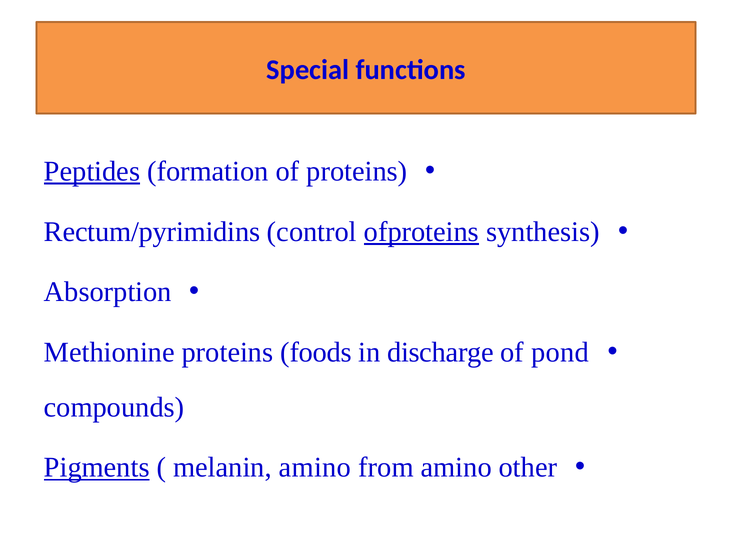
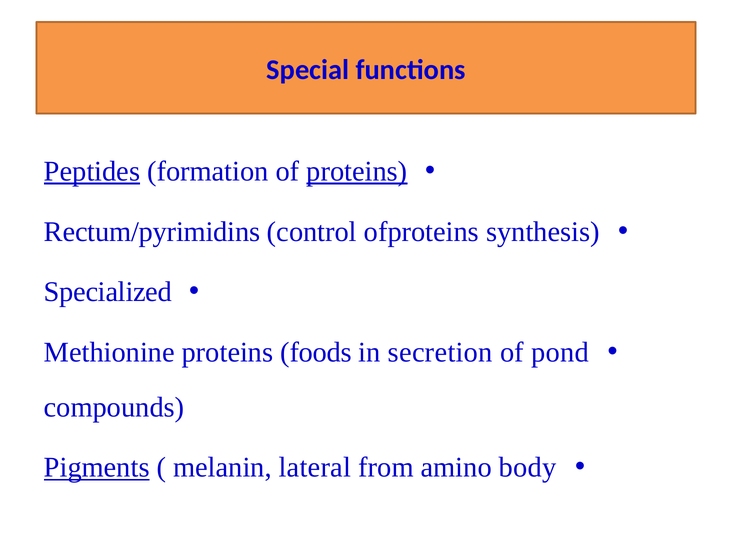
proteins at (357, 171) underline: none -> present
ofproteins underline: present -> none
Absorption: Absorption -> Specialized
discharge: discharge -> secretion
melanin amino: amino -> lateral
other: other -> body
